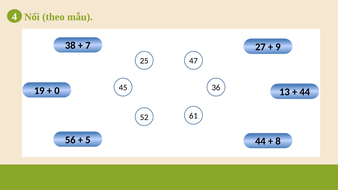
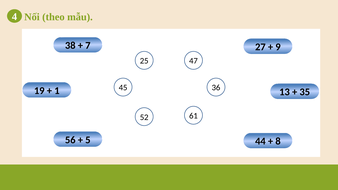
0: 0 -> 1
44 at (305, 92): 44 -> 35
